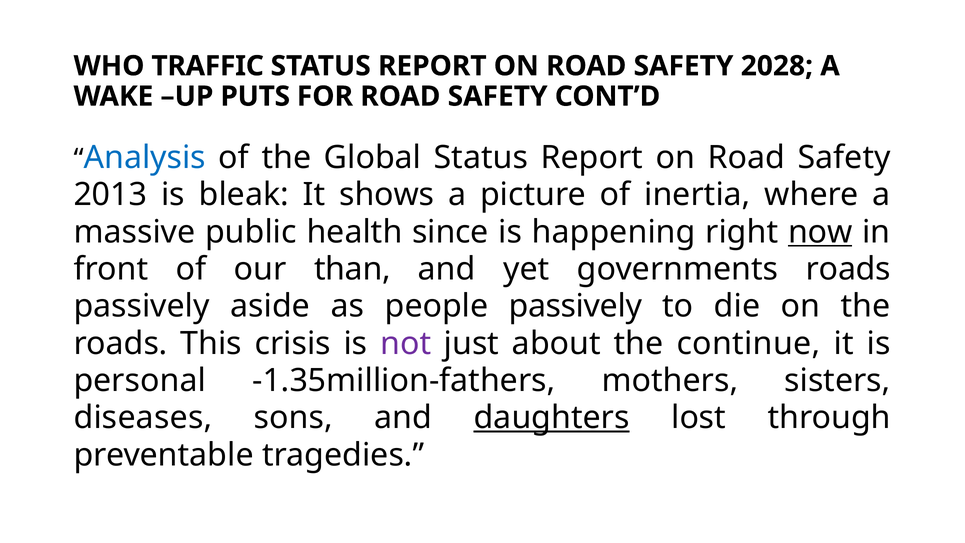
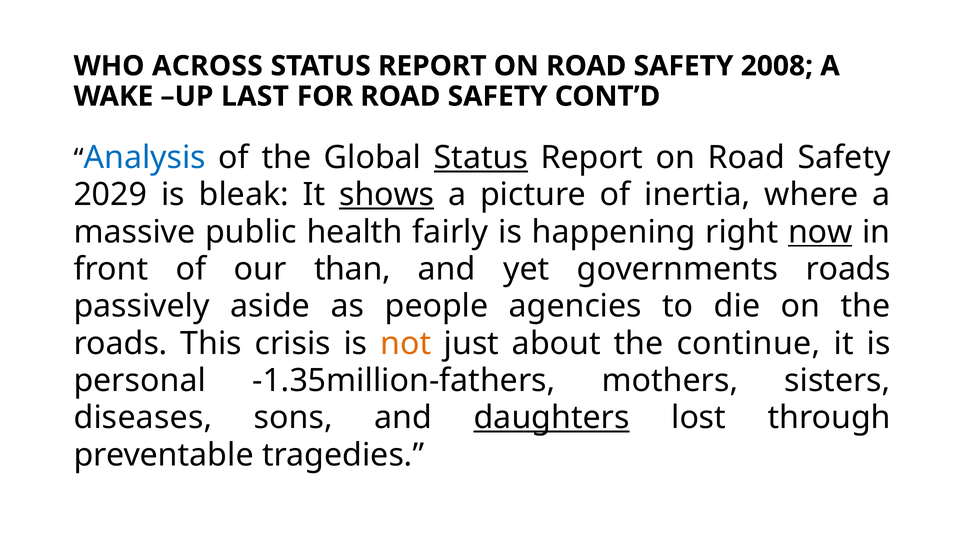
TRAFFIC: TRAFFIC -> ACROSS
2028: 2028 -> 2008
PUTS: PUTS -> LAST
Status at (481, 158) underline: none -> present
2013: 2013 -> 2029
shows underline: none -> present
since: since -> fairly
people passively: passively -> agencies
not colour: purple -> orange
